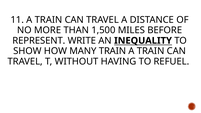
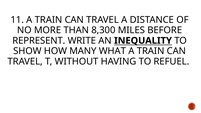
1,500: 1,500 -> 8,300
MANY TRAIN: TRAIN -> WHAT
